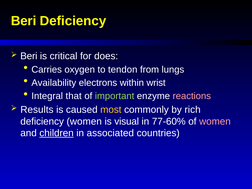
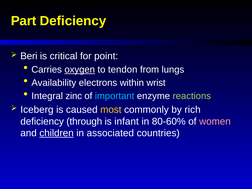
Beri at (24, 21): Beri -> Part
does: does -> point
oxygen underline: none -> present
that: that -> zinc
important colour: light green -> light blue
reactions colour: pink -> light green
Results: Results -> Iceberg
deficiency women: women -> through
visual: visual -> infant
77-60%: 77-60% -> 80-60%
